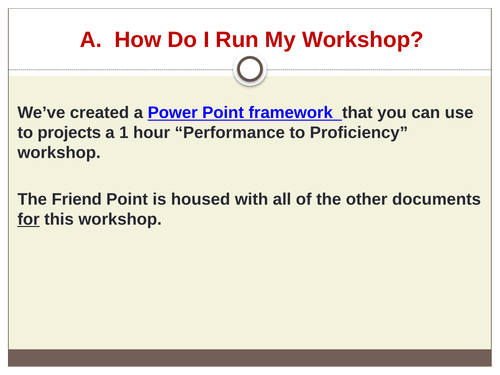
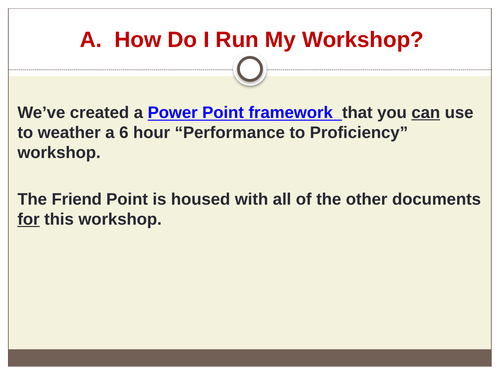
can underline: none -> present
projects: projects -> weather
1: 1 -> 6
